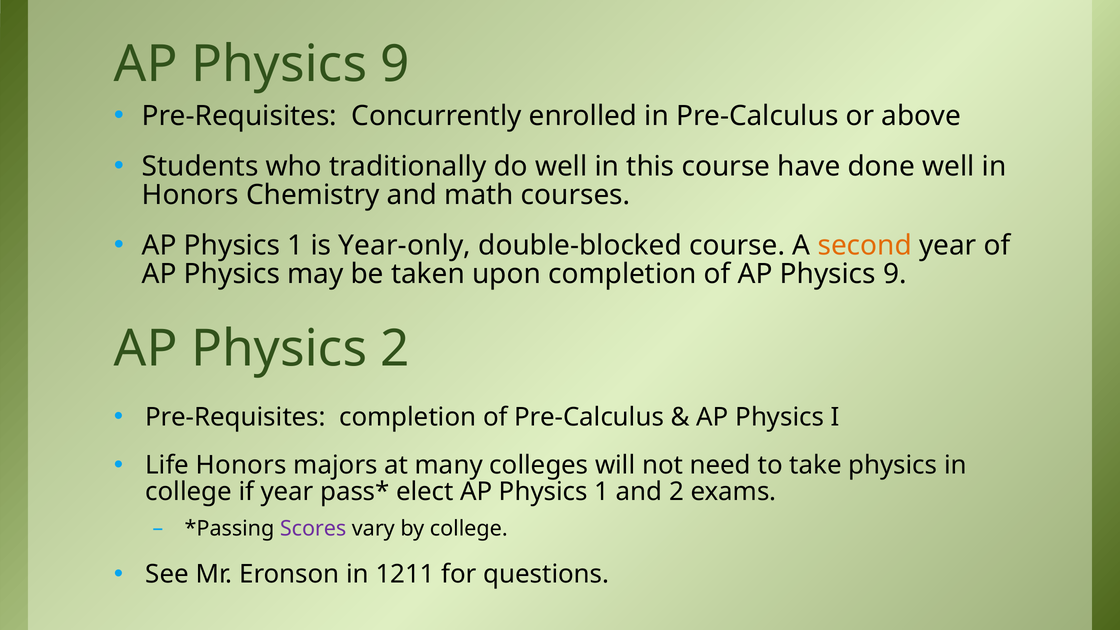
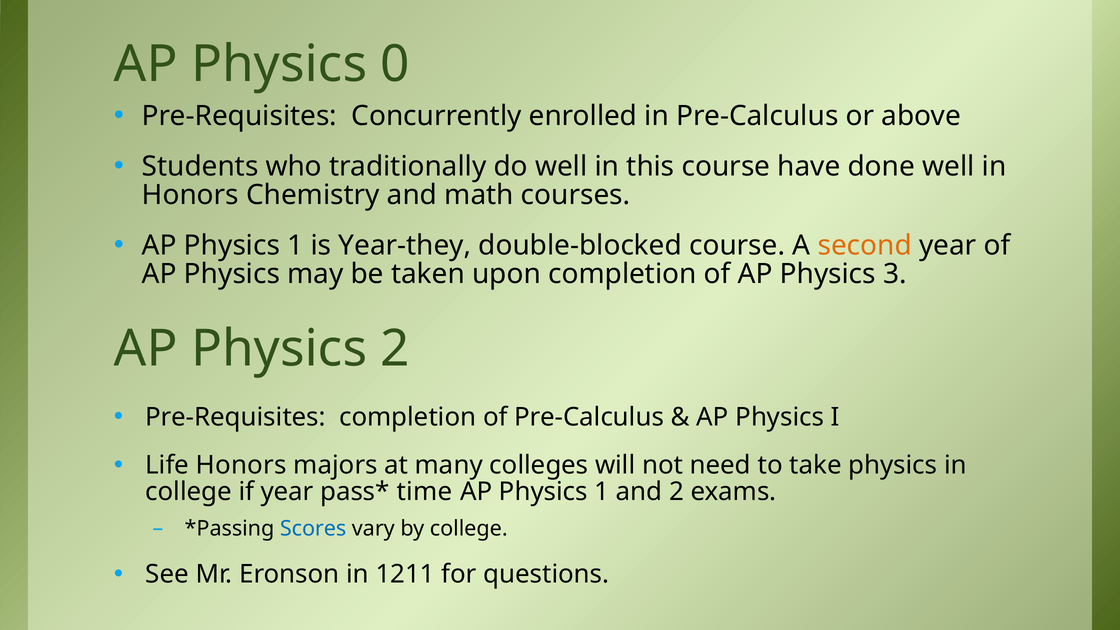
9 at (395, 64): 9 -> 0
Year-only: Year-only -> Year-they
of AP Physics 9: 9 -> 3
elect: elect -> time
Scores colour: purple -> blue
